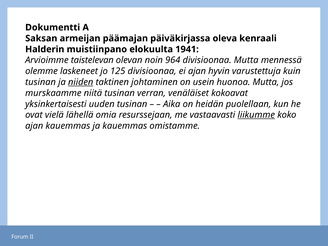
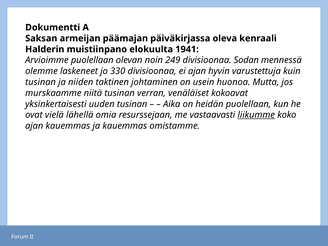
Arvioimme taistelevan: taistelevan -> puolellaan
964: 964 -> 249
divisioonaa Mutta: Mutta -> Sodan
125: 125 -> 330
niiden underline: present -> none
